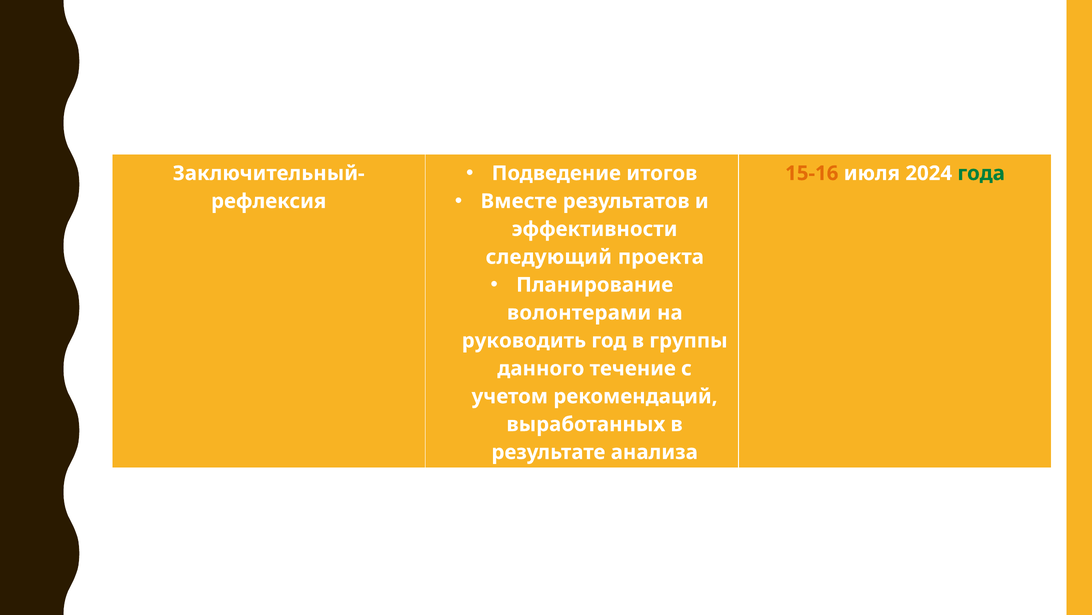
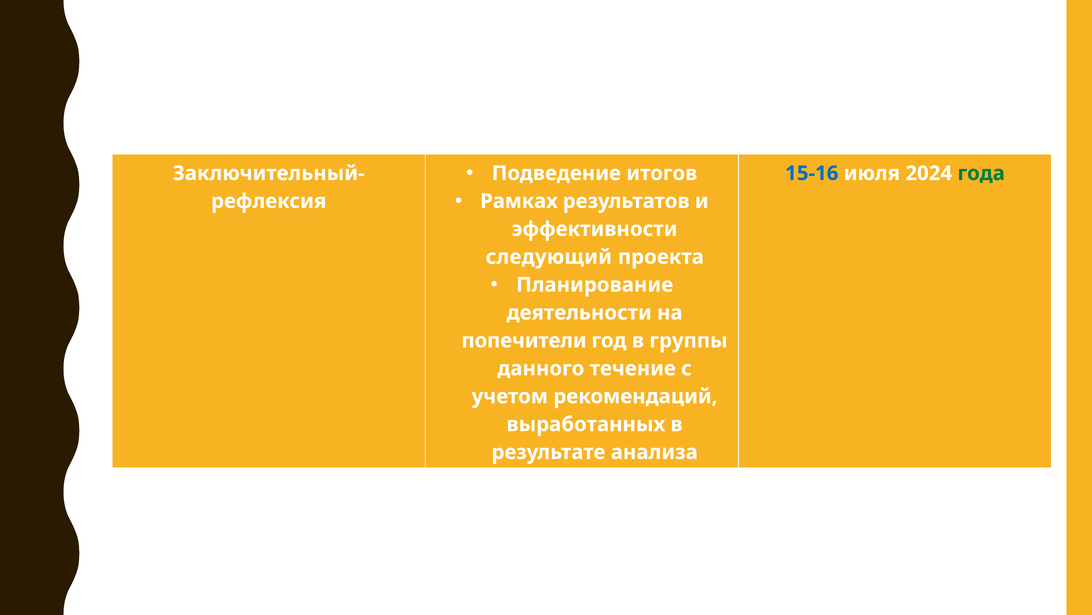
15-16 colour: orange -> blue
Вместе: Вместе -> Рамках
волонтерами: волонтерами -> деятельности
руководить: руководить -> попечители
